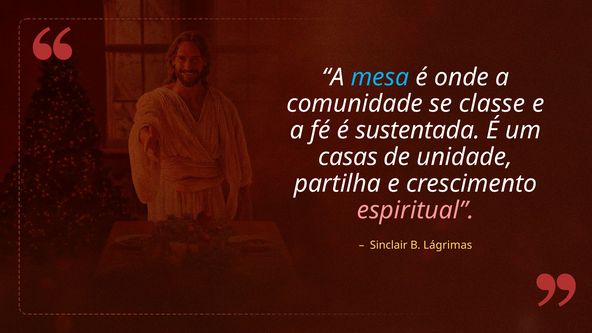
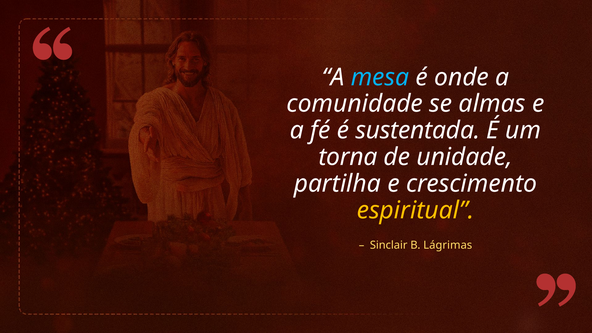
classe: classe -> almas
casas: casas -> torna
espiritual colour: pink -> yellow
